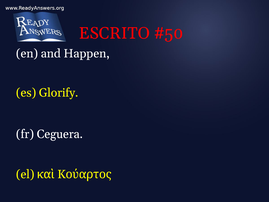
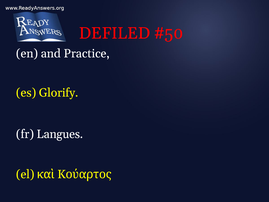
ESCRITO: ESCRITO -> DEFILED
Happen: Happen -> Practice
Ceguera: Ceguera -> Langues
